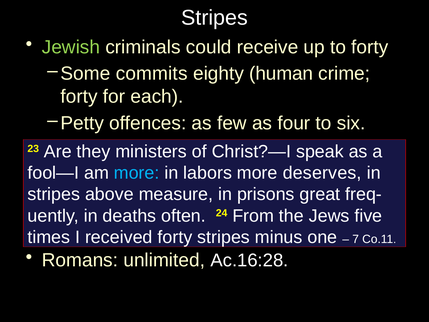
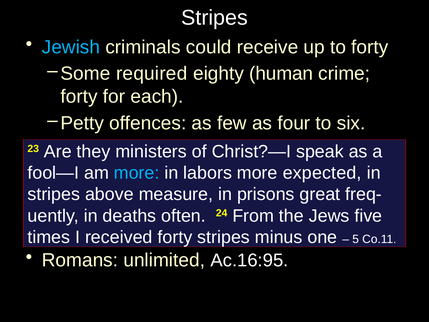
Jewish colour: light green -> light blue
commits: commits -> required
deserves: deserves -> expected
7: 7 -> 5
Ac.16:28: Ac.16:28 -> Ac.16:95
